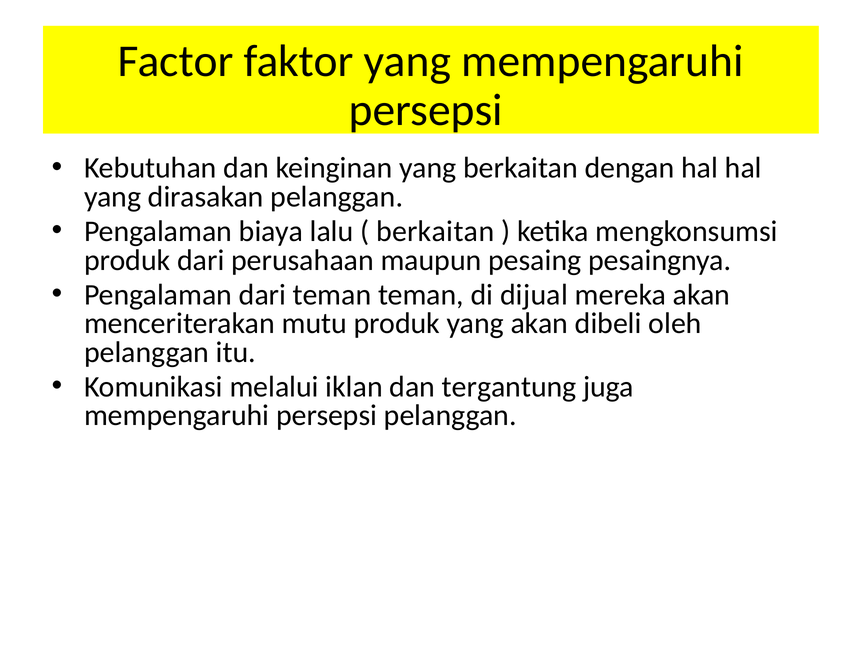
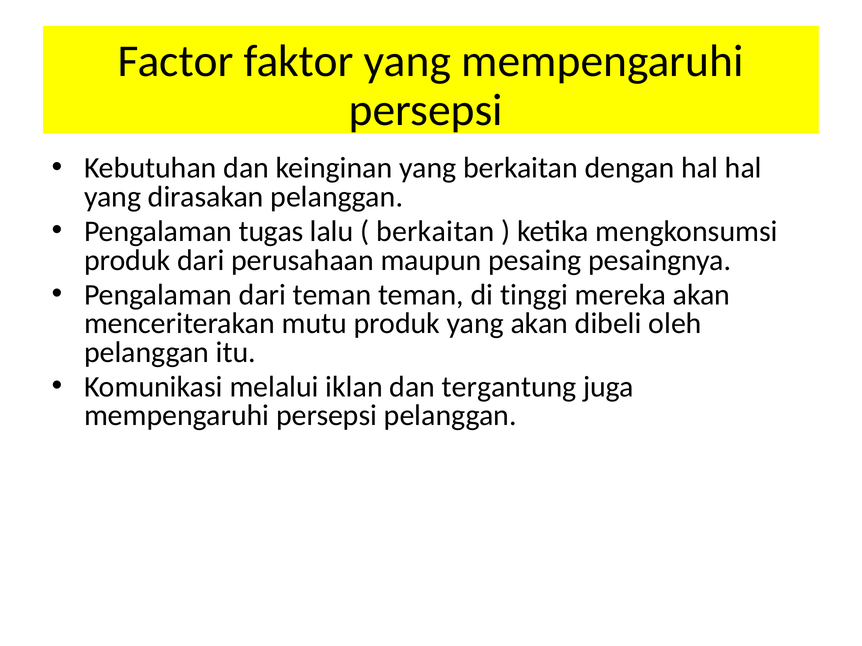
biaya: biaya -> tugas
dijual: dijual -> tinggi
